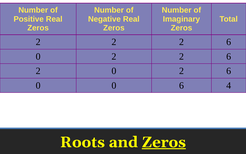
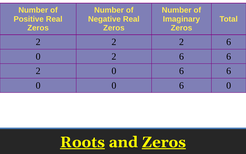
0 2 2: 2 -> 6
2 0 2: 2 -> 6
0 6 4: 4 -> 0
Roots underline: none -> present
